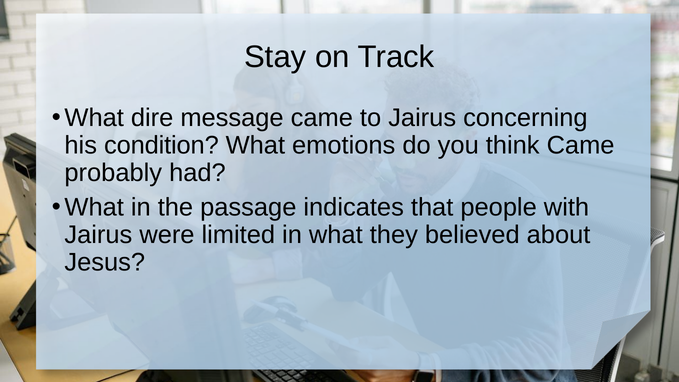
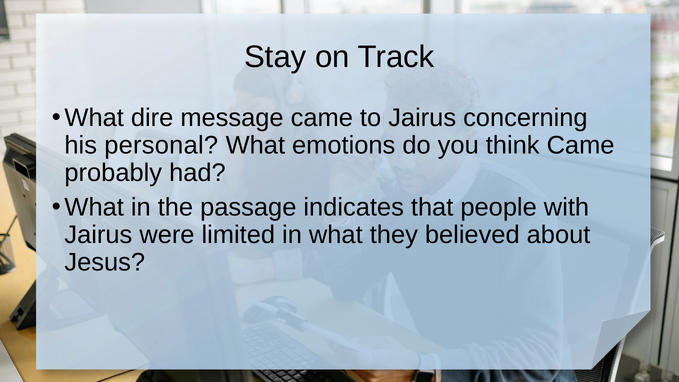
condition: condition -> personal
